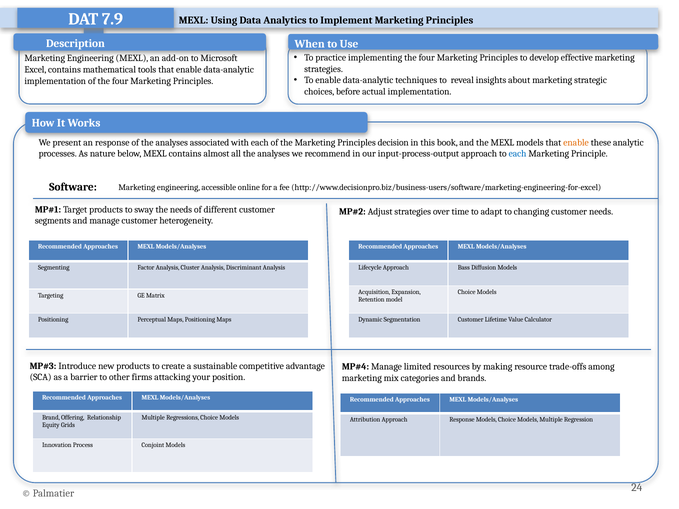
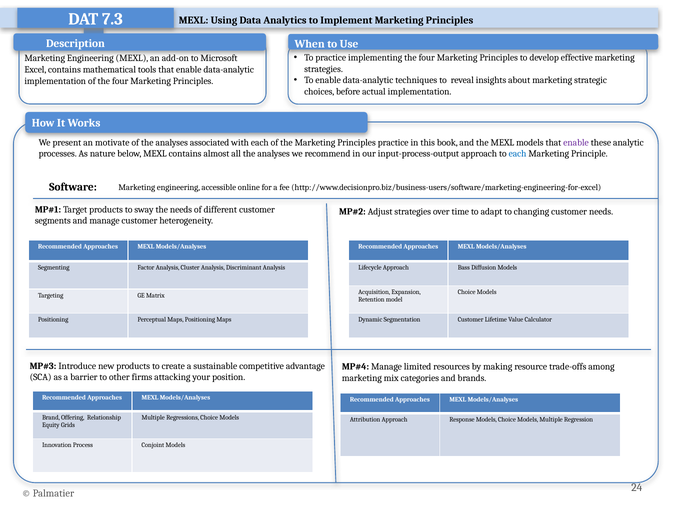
7.9: 7.9 -> 7.3
an response: response -> motivate
Principles decision: decision -> practice
enable at (576, 142) colour: orange -> purple
